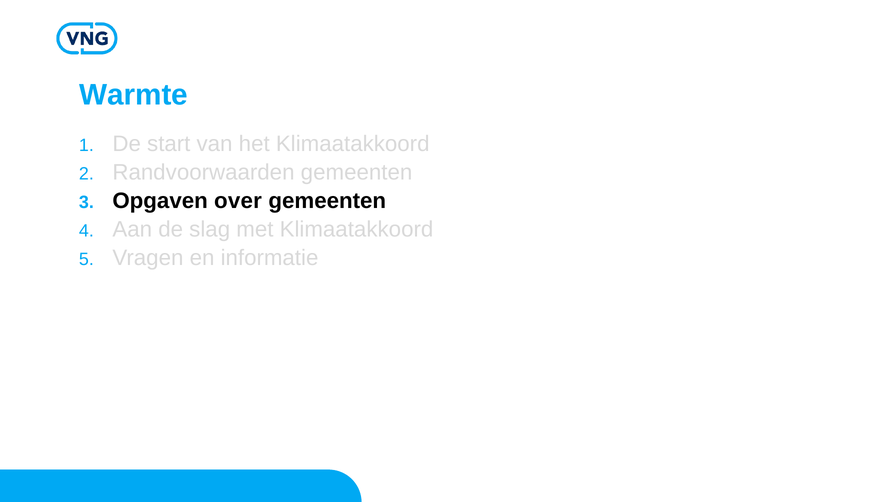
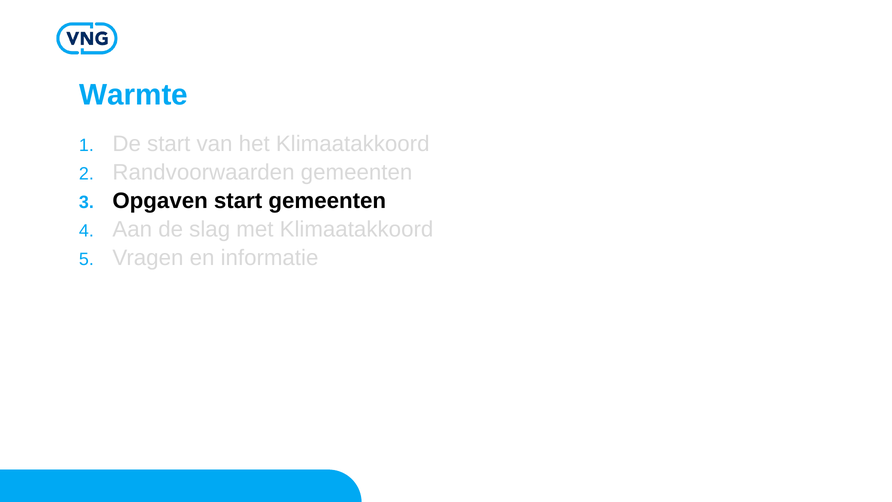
Opgaven over: over -> start
